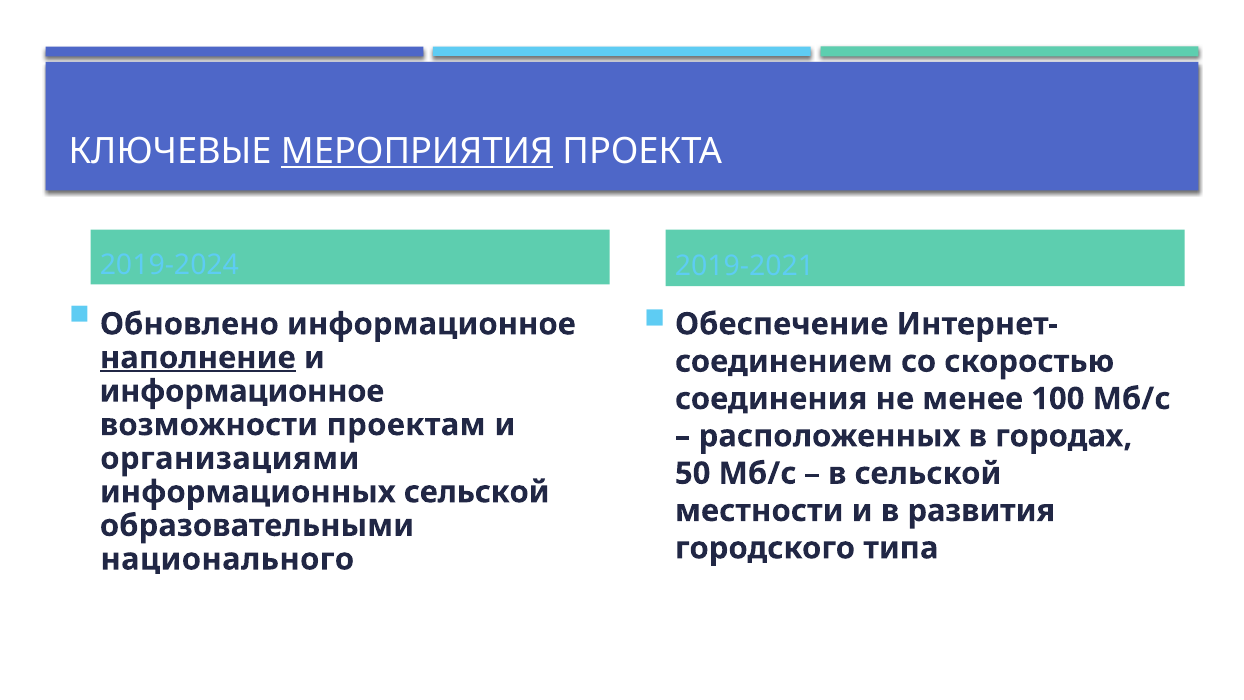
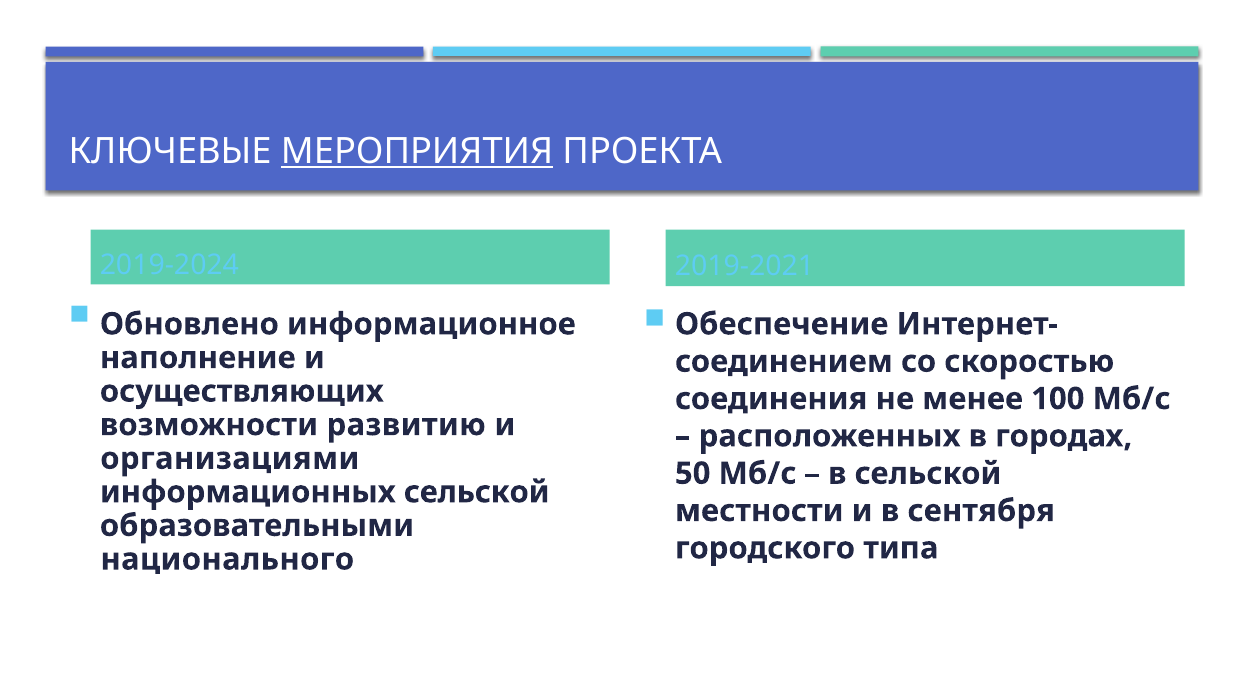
наполнение underline: present -> none
информационное at (242, 391): информационное -> осуществляющих
проектам: проектам -> развитию
развития: развития -> сентября
